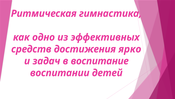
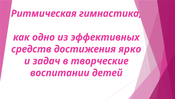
воспитание: воспитание -> творческие
